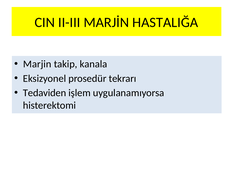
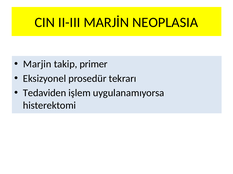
HASTALIĞA: HASTALIĞA -> NEOPLASIA
kanala: kanala -> primer
